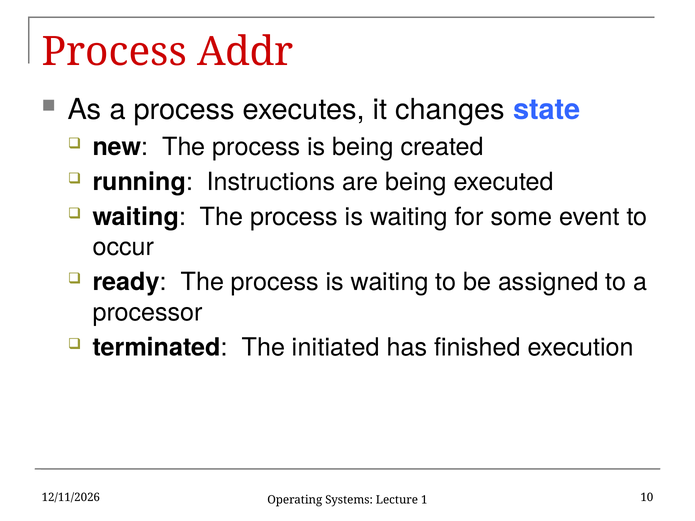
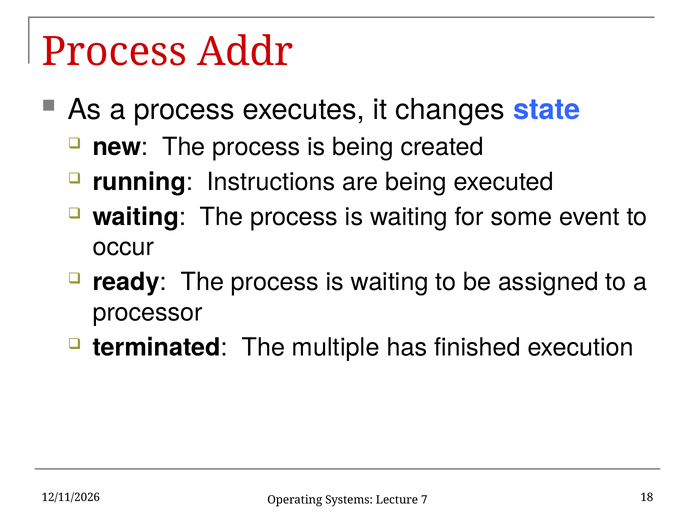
initiated: initiated -> multiple
10: 10 -> 18
1: 1 -> 7
